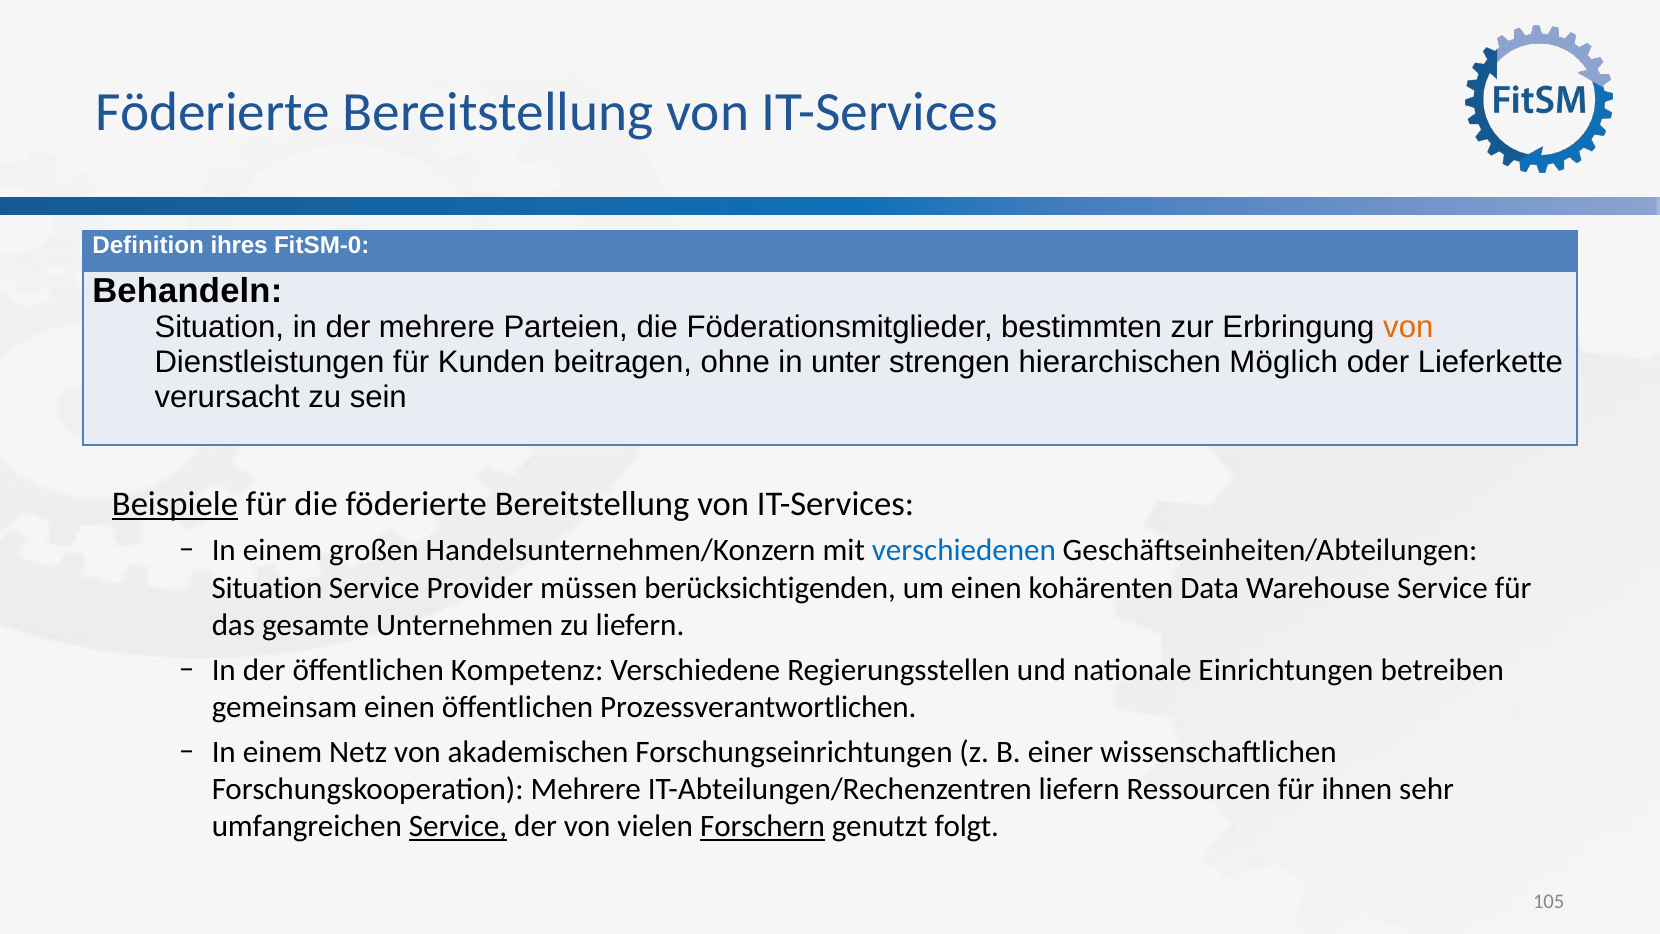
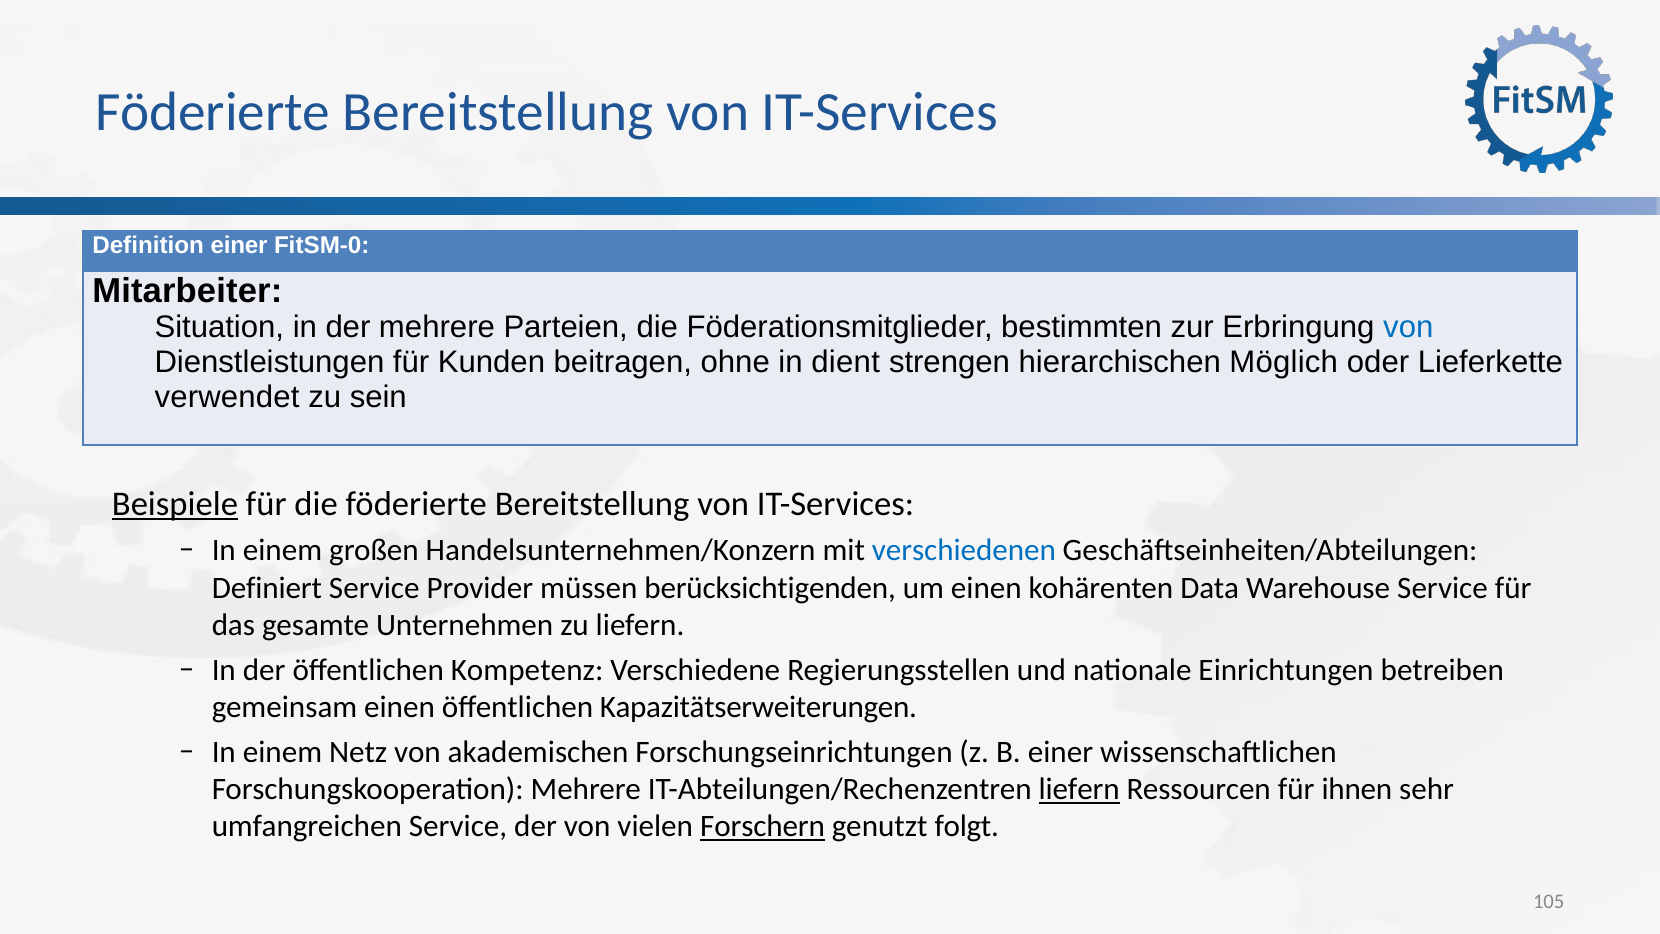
Definition ihres: ihres -> einer
Behandeln: Behandeln -> Mitarbeiter
von at (1408, 327) colour: orange -> blue
unter: unter -> dient
verursacht: verursacht -> verwendet
Situation at (267, 588): Situation -> Definiert
Prozessverantwortlichen: Prozessverantwortlichen -> Kapazitätserweiterungen
liefern at (1079, 789) underline: none -> present
Service at (458, 826) underline: present -> none
